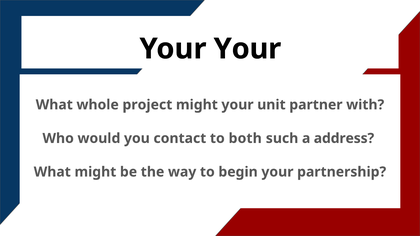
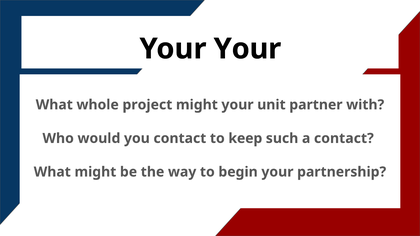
both: both -> keep
a address: address -> contact
